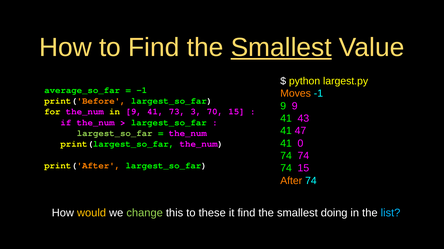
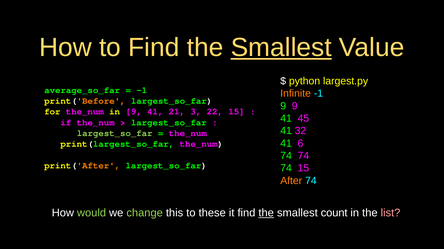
Moves: Moves -> Infinite
73: 73 -> 21
70: 70 -> 22
43: 43 -> 45
47: 47 -> 32
0: 0 -> 6
would colour: yellow -> light green
the at (266, 213) underline: none -> present
doing: doing -> count
list colour: light blue -> pink
